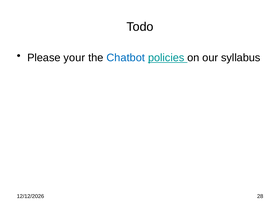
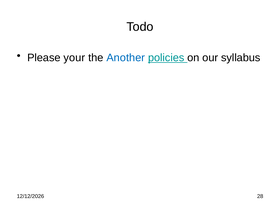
Chatbot: Chatbot -> Another
